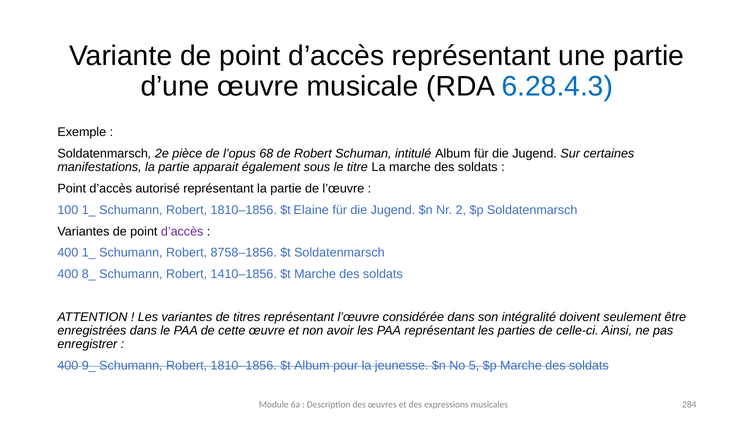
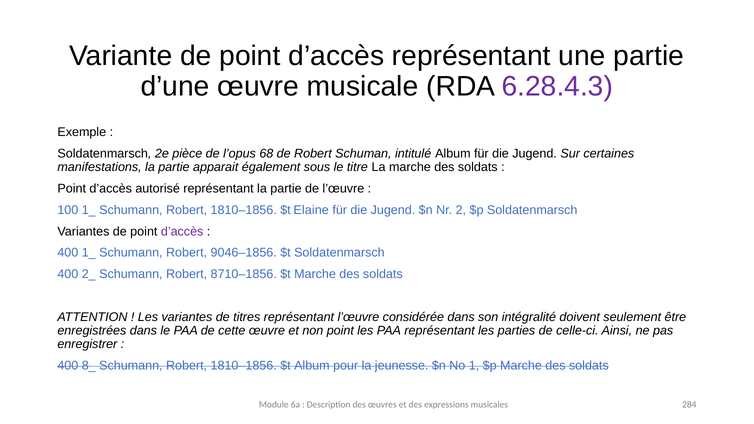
6.28.4.3 colour: blue -> purple
8758–1856: 8758–1856 -> 9046–1856
8_: 8_ -> 2_
1410–1856: 1410–1856 -> 8710–1856
non avoir: avoir -> point
9_: 9_ -> 8_
5: 5 -> 1
